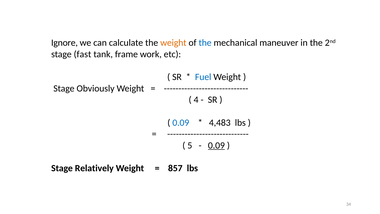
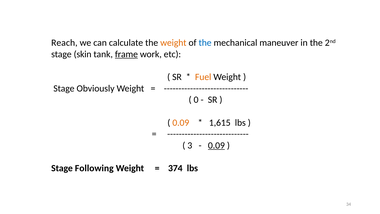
Ignore: Ignore -> Reach
fast: fast -> skin
frame underline: none -> present
Fuel colour: blue -> orange
4: 4 -> 0
0.09 at (181, 122) colour: blue -> orange
4,483: 4,483 -> 1,615
5: 5 -> 3
Relatively: Relatively -> Following
857: 857 -> 374
